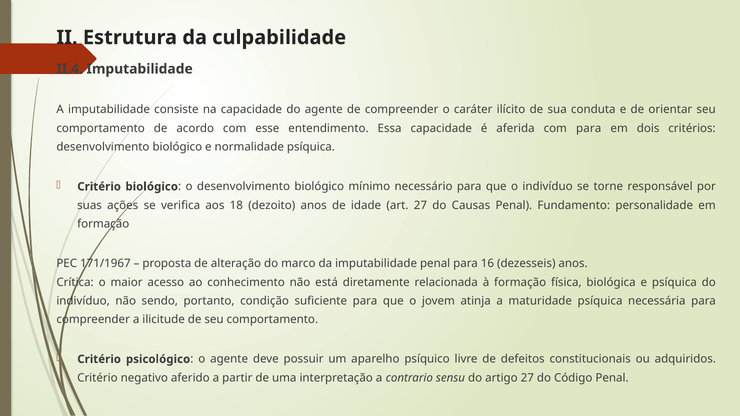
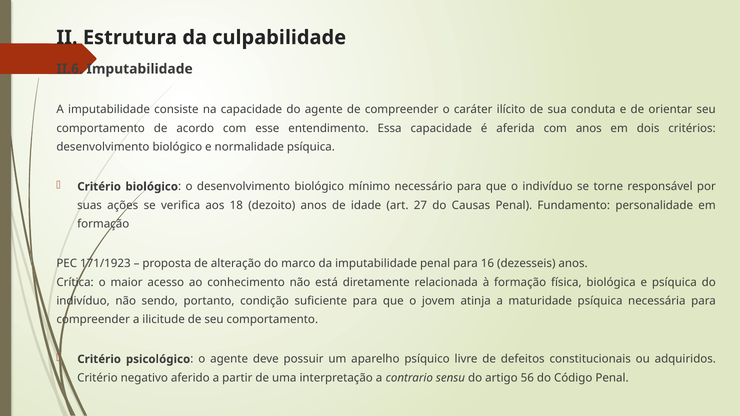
II.4: II.4 -> II.6
com para: para -> anos
171/1967: 171/1967 -> 171/1923
artigo 27: 27 -> 56
